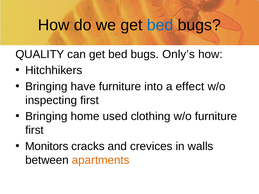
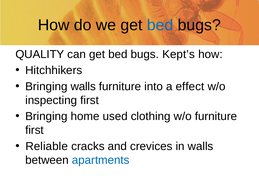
Only’s: Only’s -> Kept’s
Bringing have: have -> walls
Monitors: Monitors -> Reliable
apartments colour: orange -> blue
